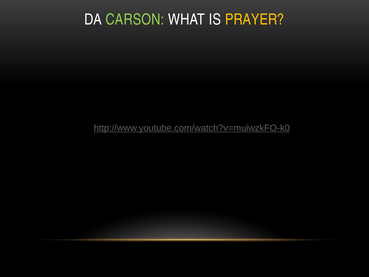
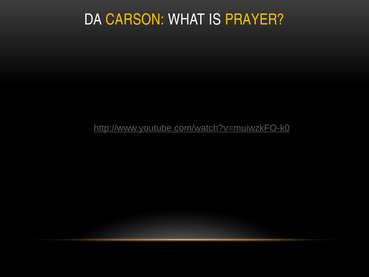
CARSON colour: light green -> yellow
